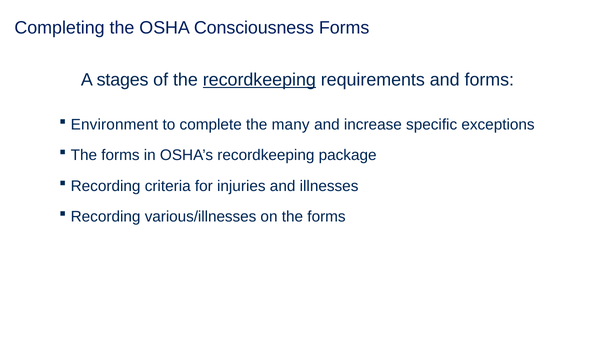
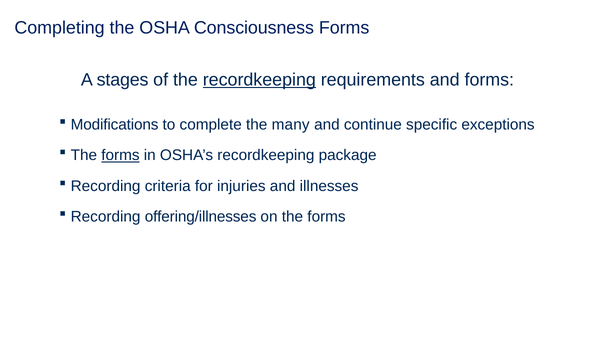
Environment: Environment -> Modifications
increase: increase -> continue
forms at (120, 155) underline: none -> present
various/illnesses: various/illnesses -> offering/illnesses
